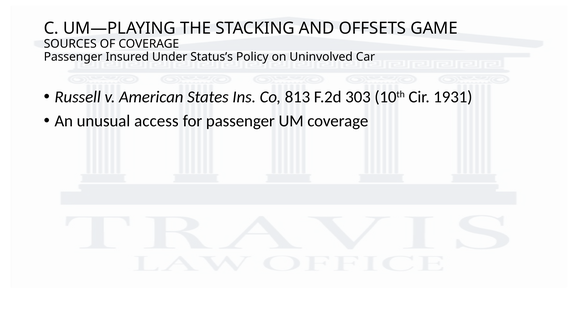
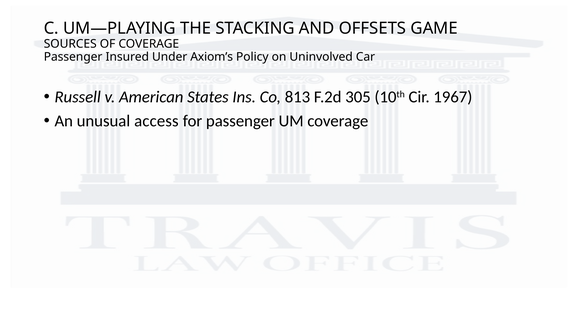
Status’s: Status’s -> Axiom’s
303: 303 -> 305
1931: 1931 -> 1967
